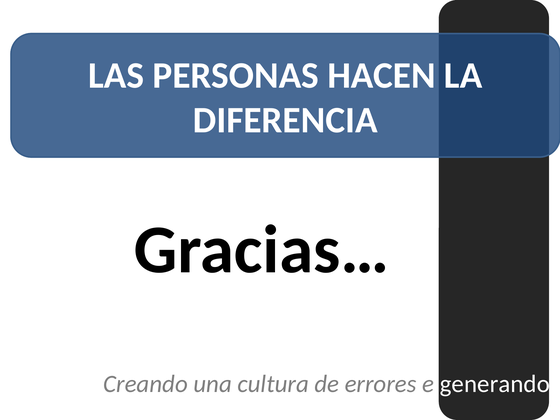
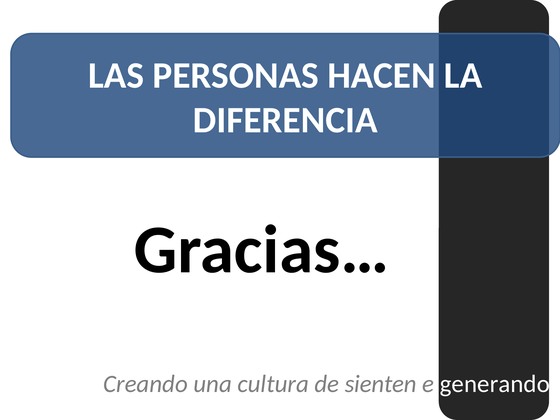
errores: errores -> sienten
